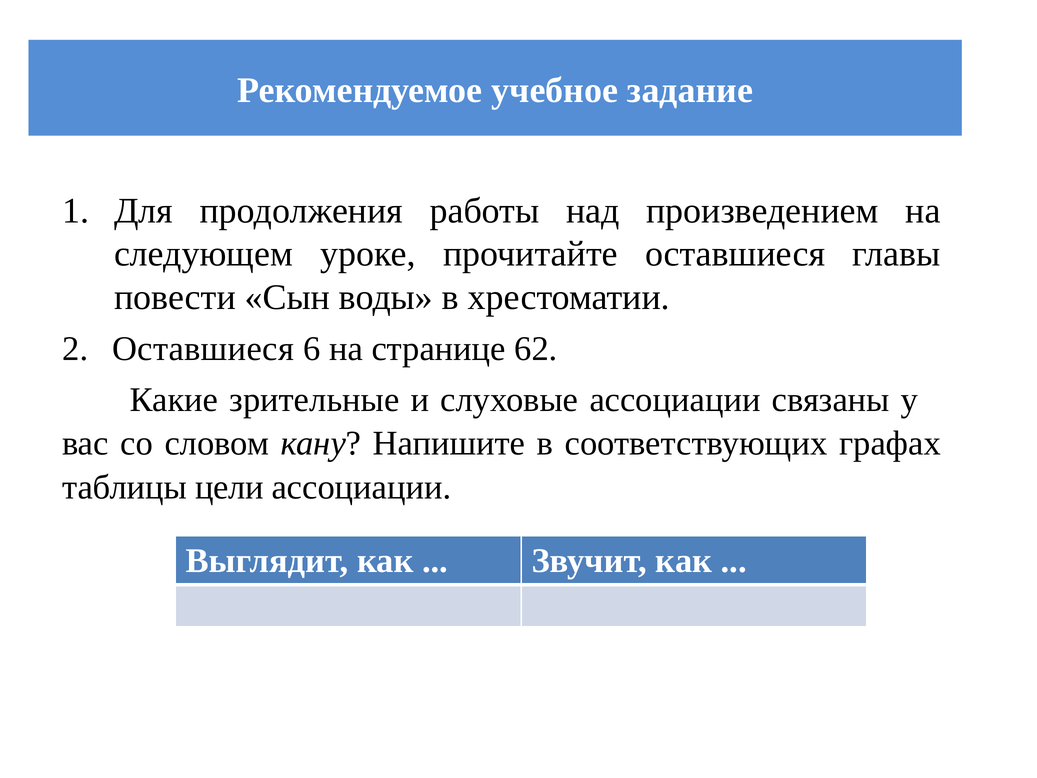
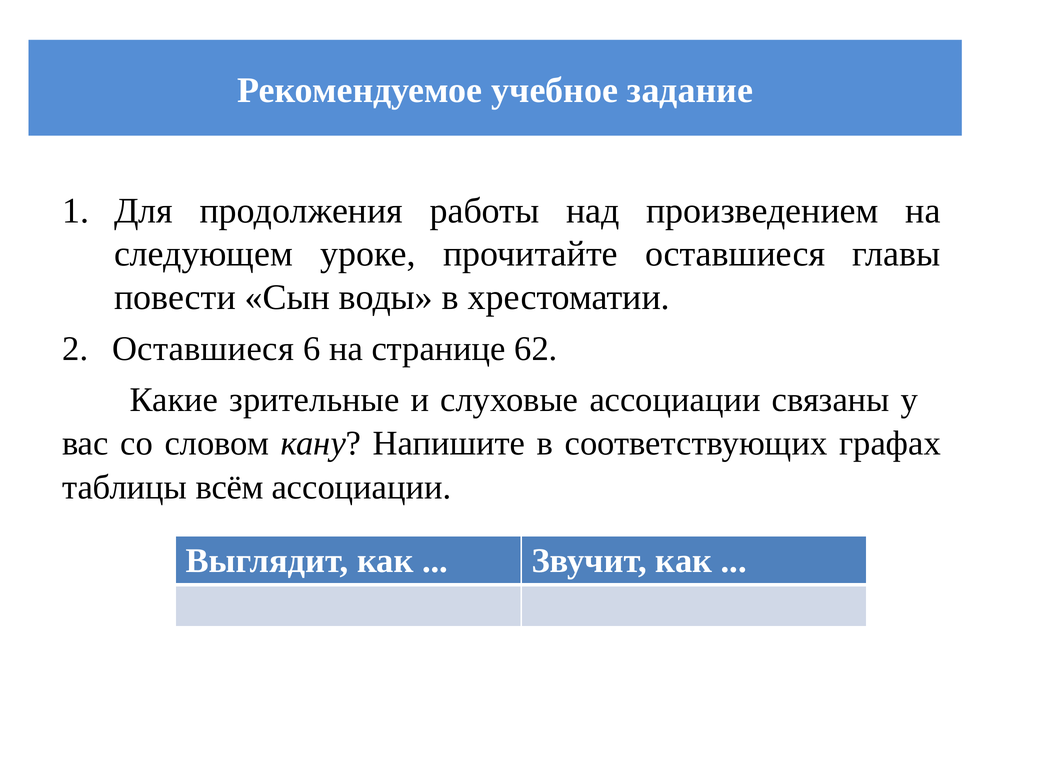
цели: цели -> всём
